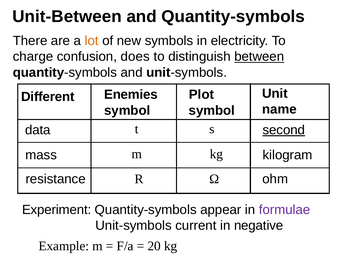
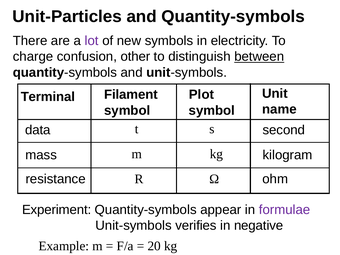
Unit-Between: Unit-Between -> Unit-Particles
lot colour: orange -> purple
does: does -> other
Enemies: Enemies -> Filament
Different: Different -> Terminal
second underline: present -> none
current: current -> verifies
